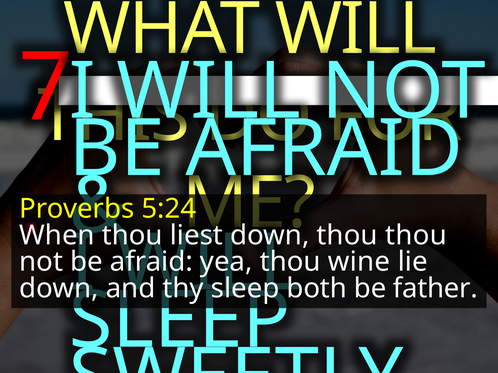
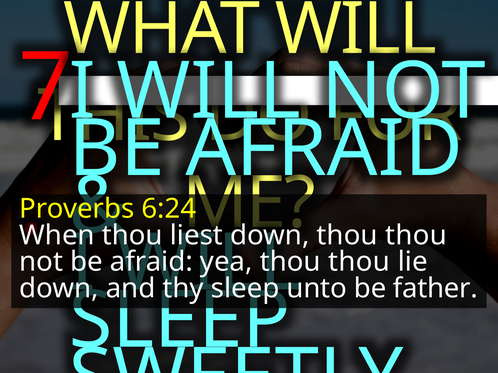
5:24: 5:24 -> 6:24
wine at (359, 262): wine -> thou
both: both -> unto
